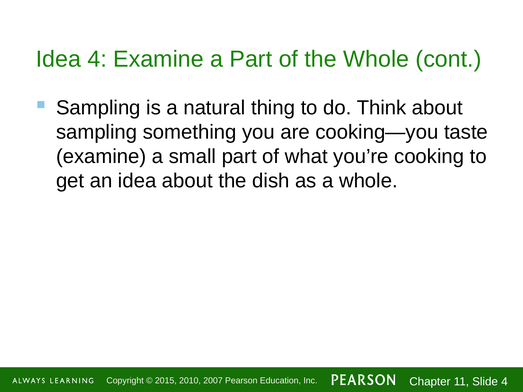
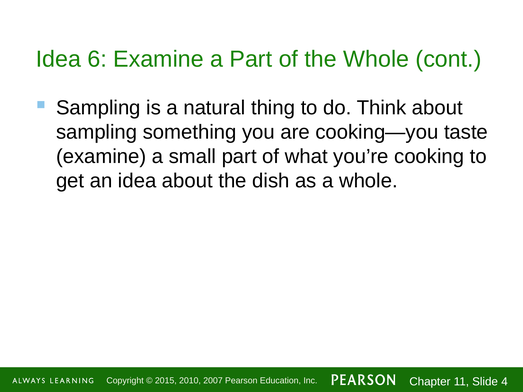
Idea 4: 4 -> 6
